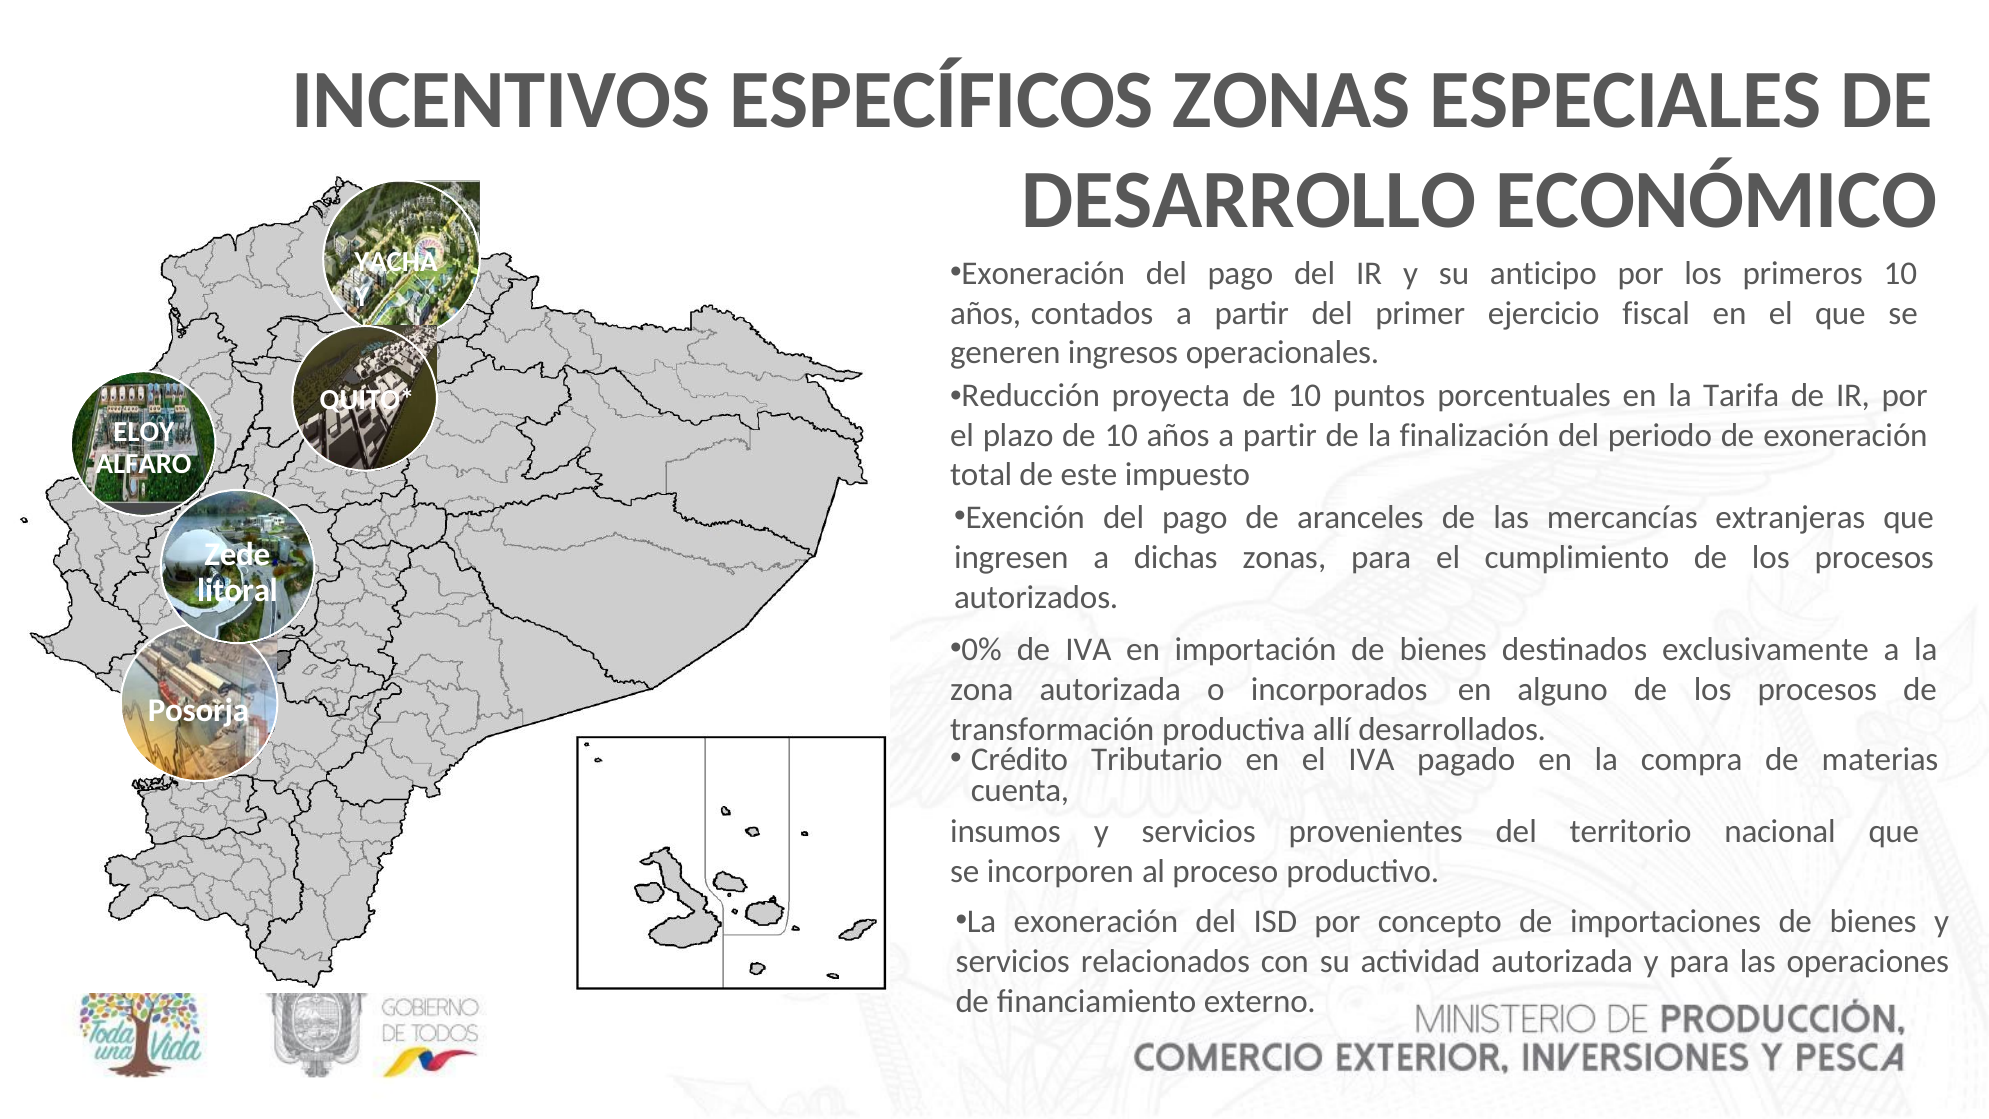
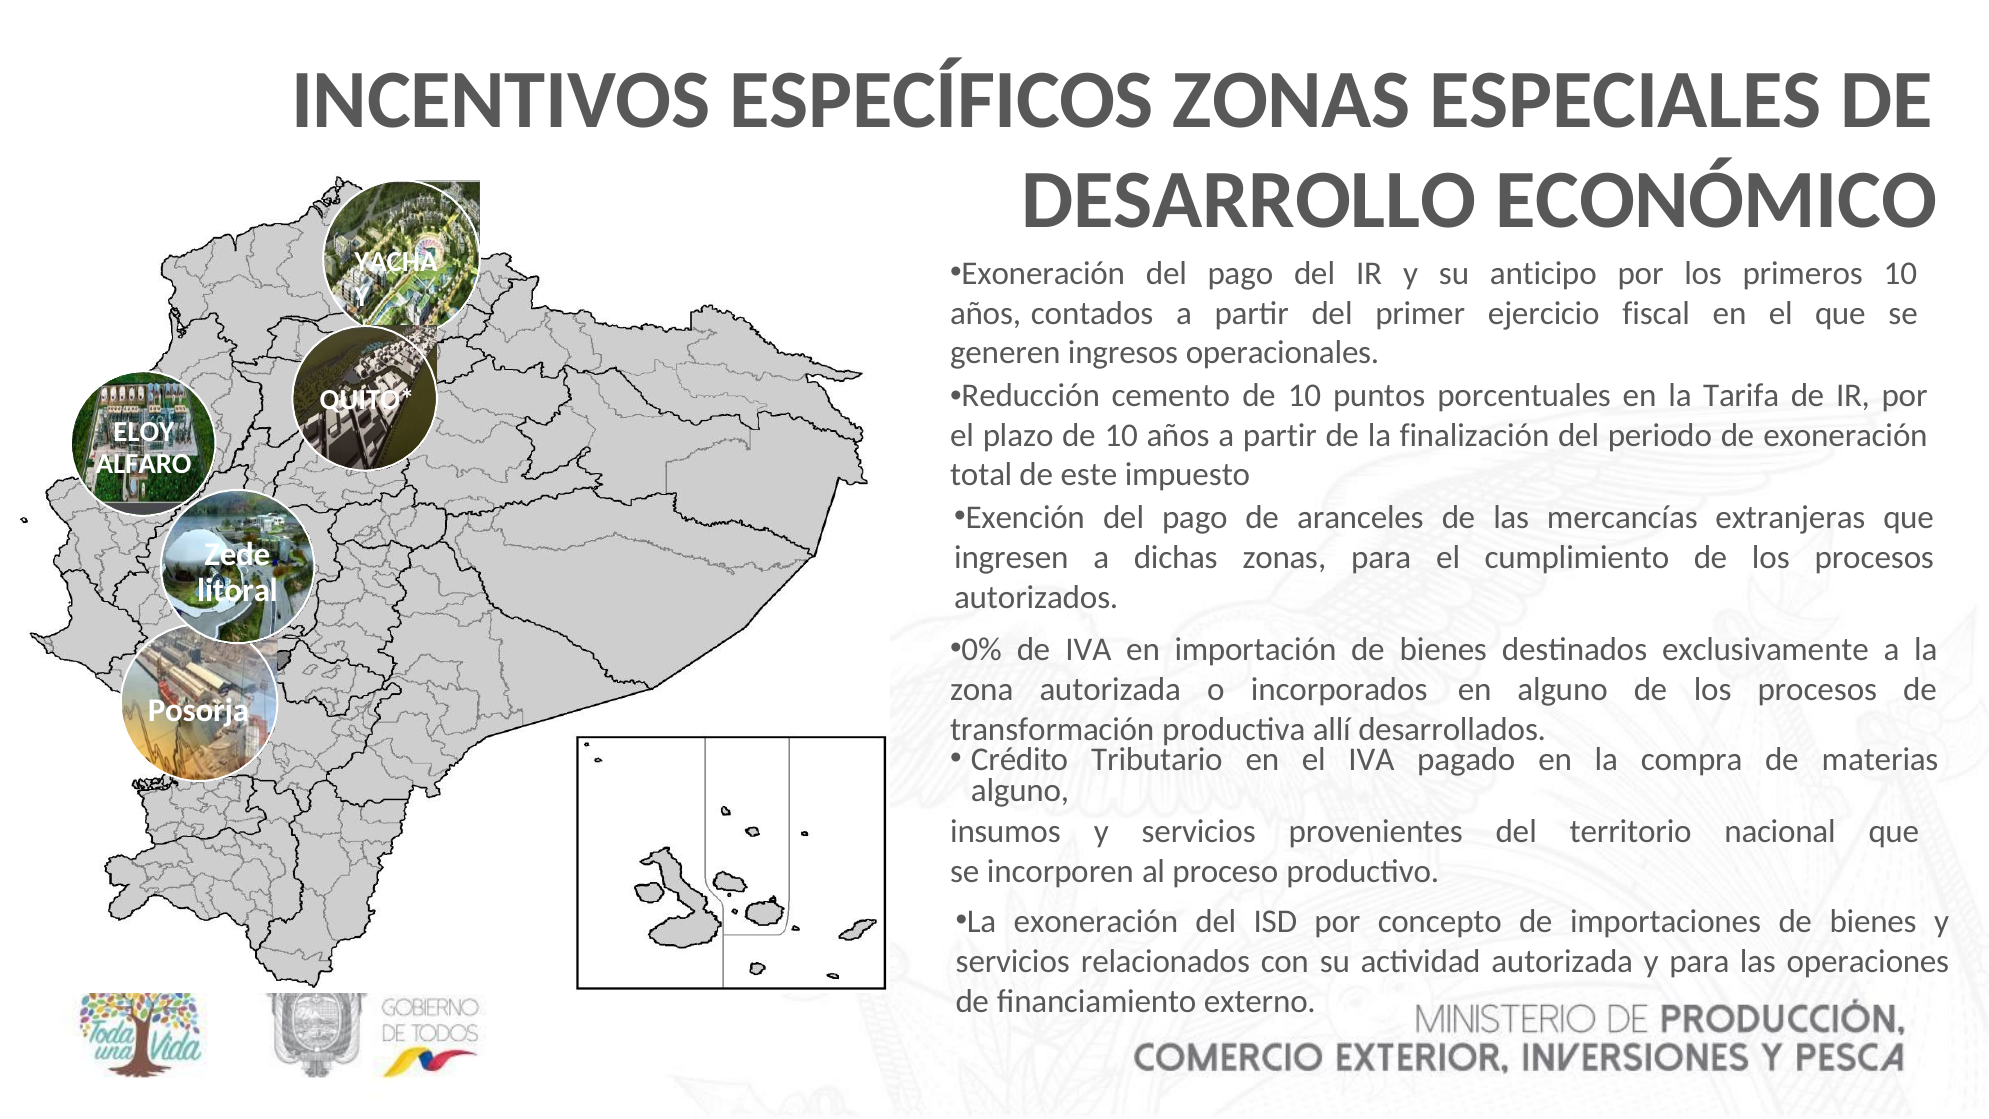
proyecta: proyecta -> cemento
cuenta at (1020, 790): cuenta -> alguno
